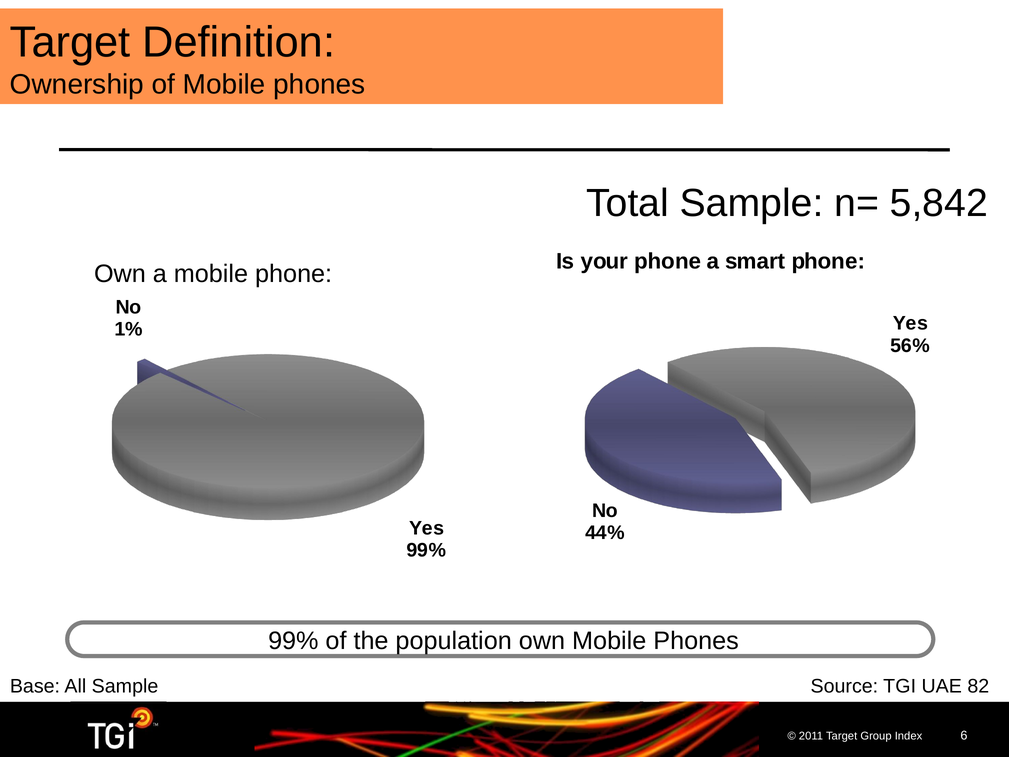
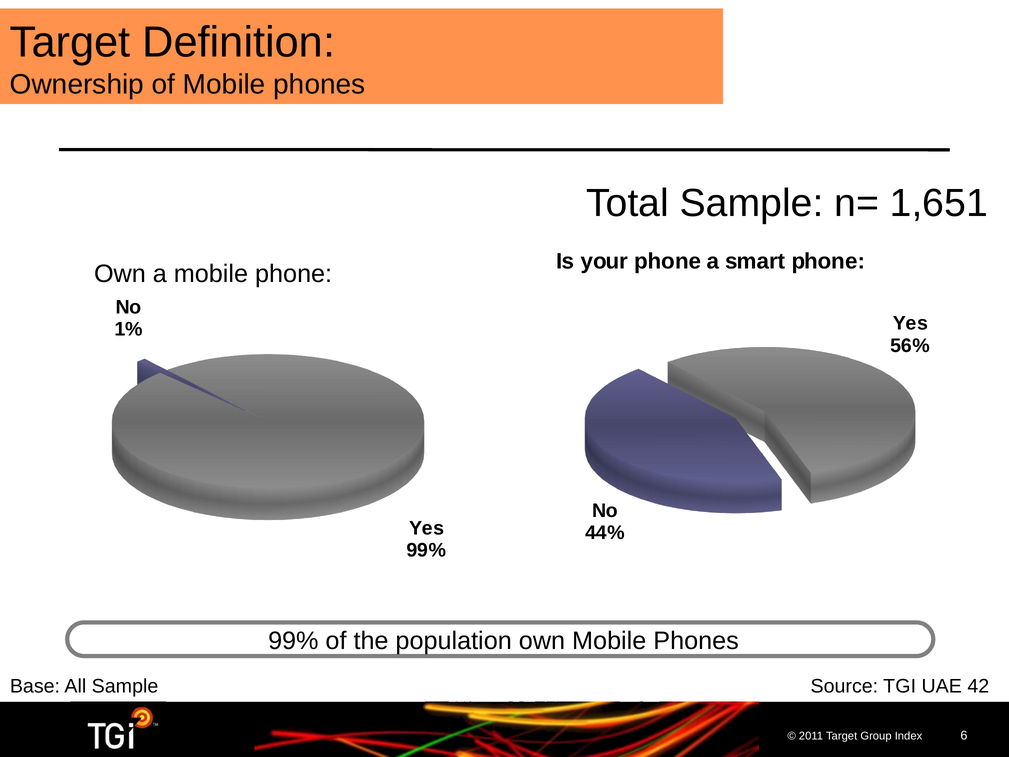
5,842: 5,842 -> 1,651
82: 82 -> 42
